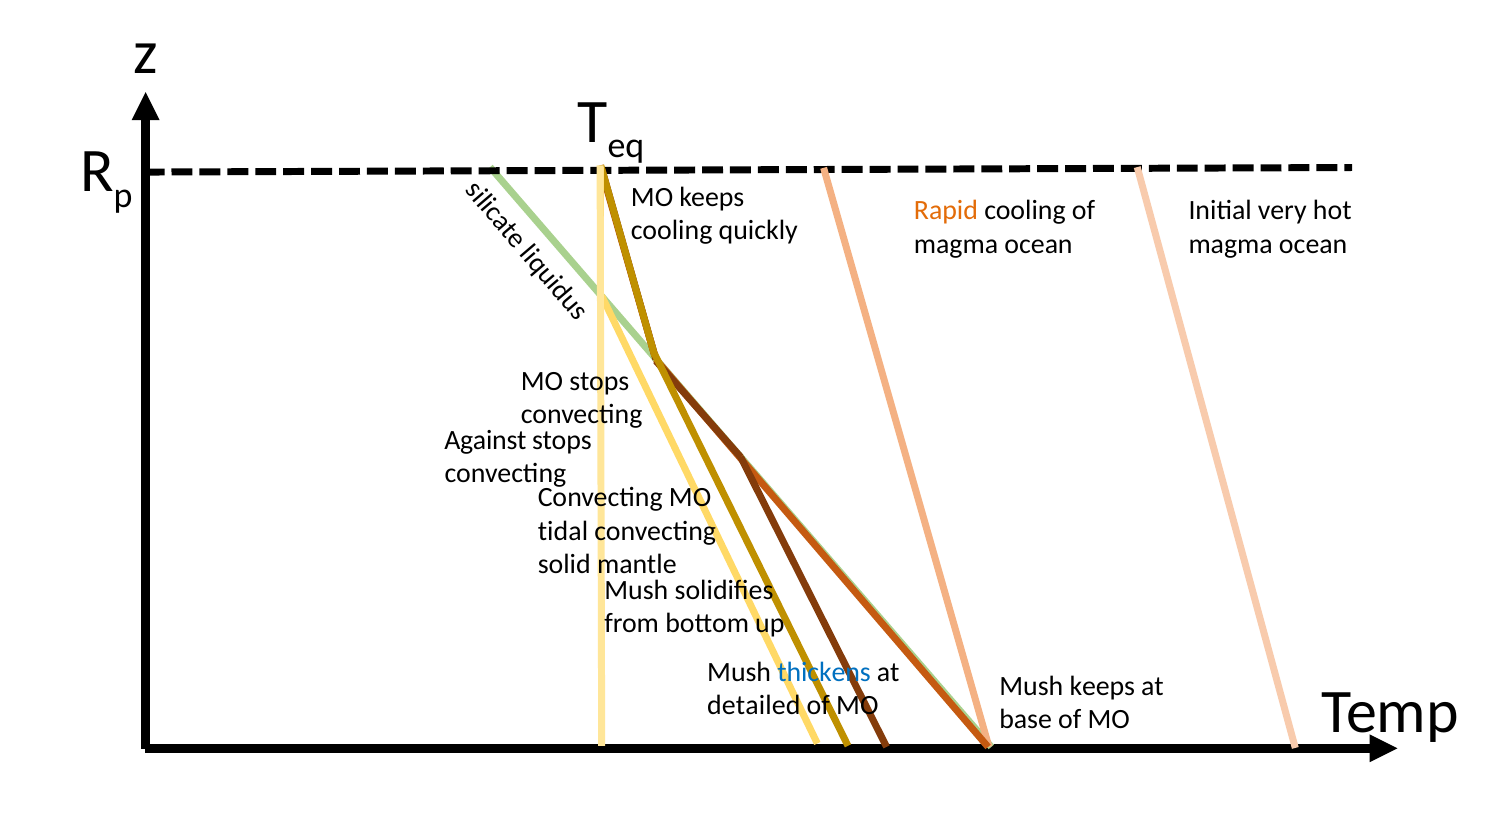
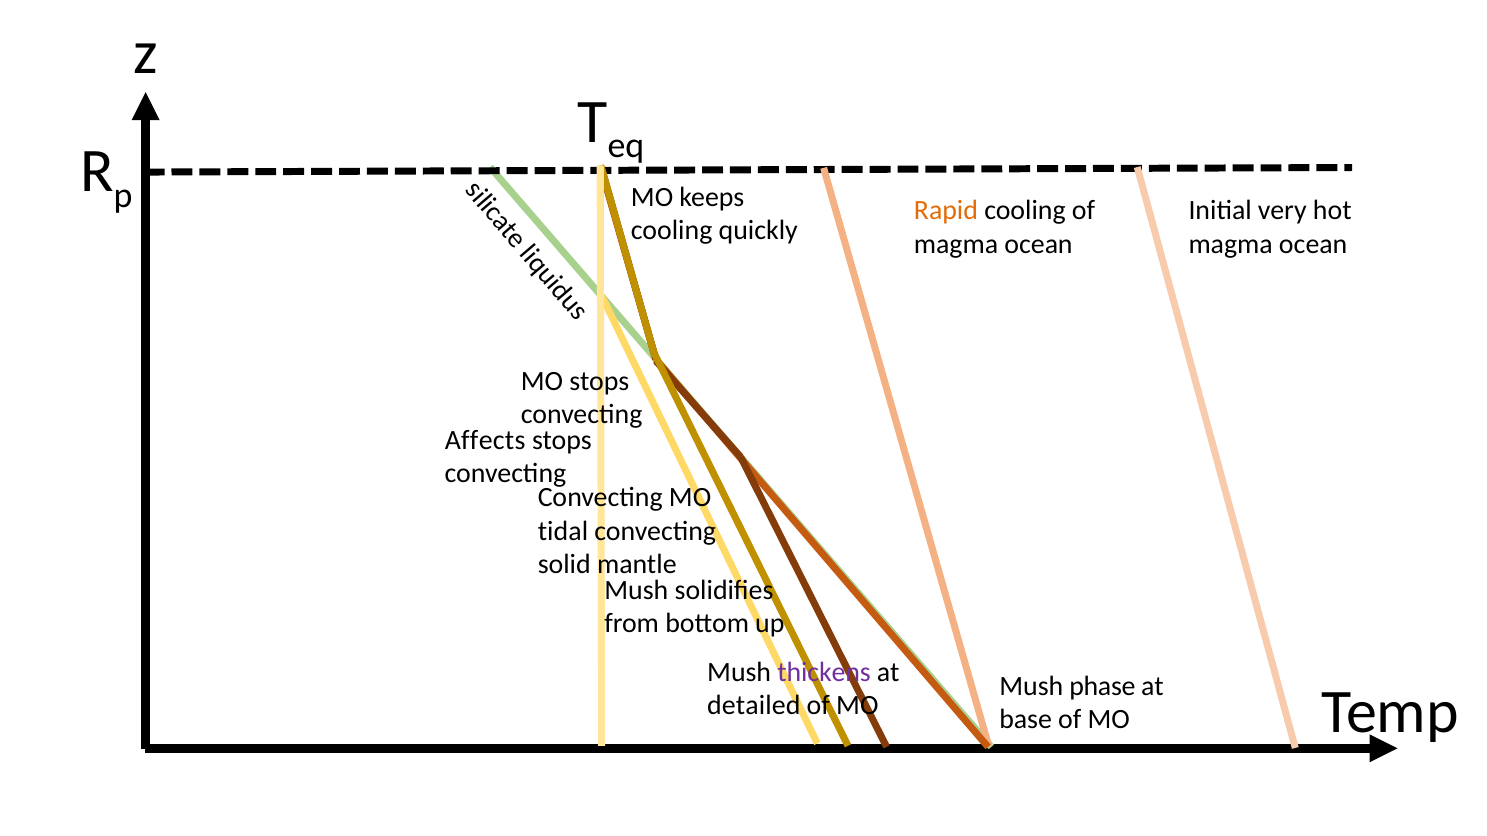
Against: Against -> Affects
thickens colour: blue -> purple
Mush keeps: keeps -> phase
